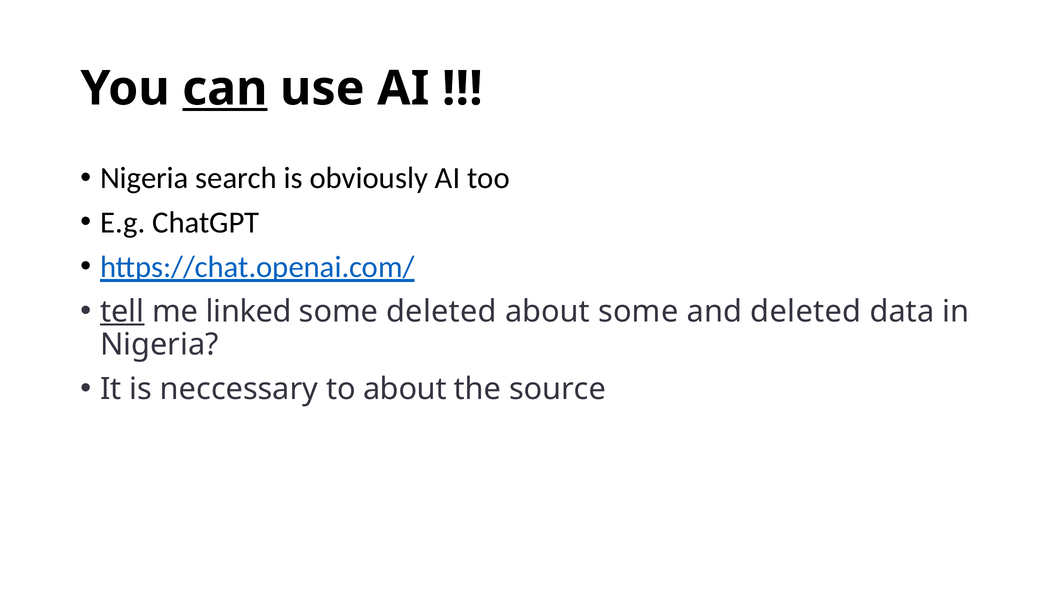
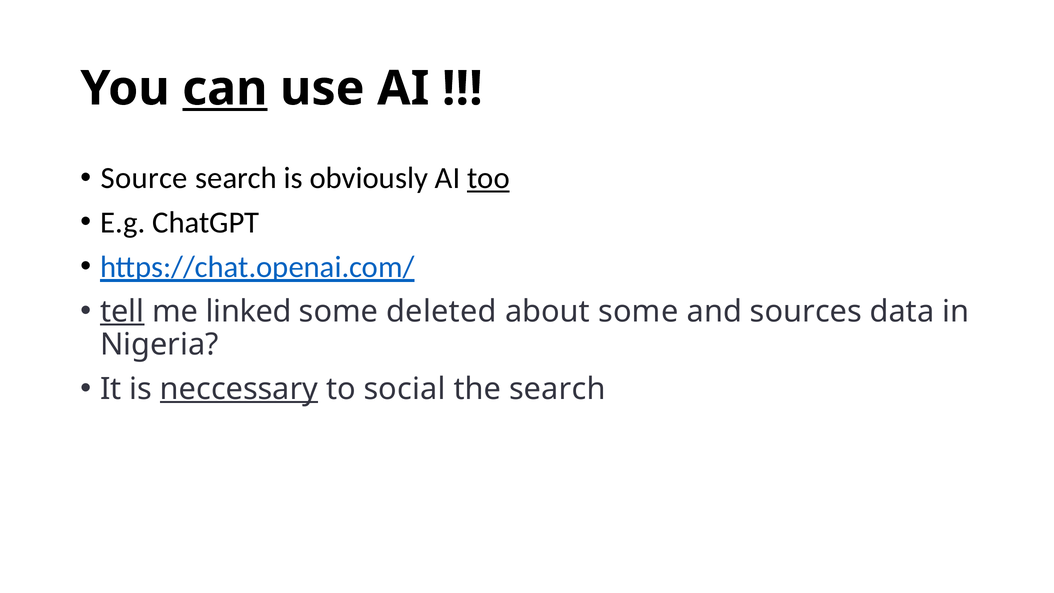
Nigeria at (144, 178): Nigeria -> Source
too underline: none -> present
and deleted: deleted -> sources
neccessary underline: none -> present
to about: about -> social
the source: source -> search
